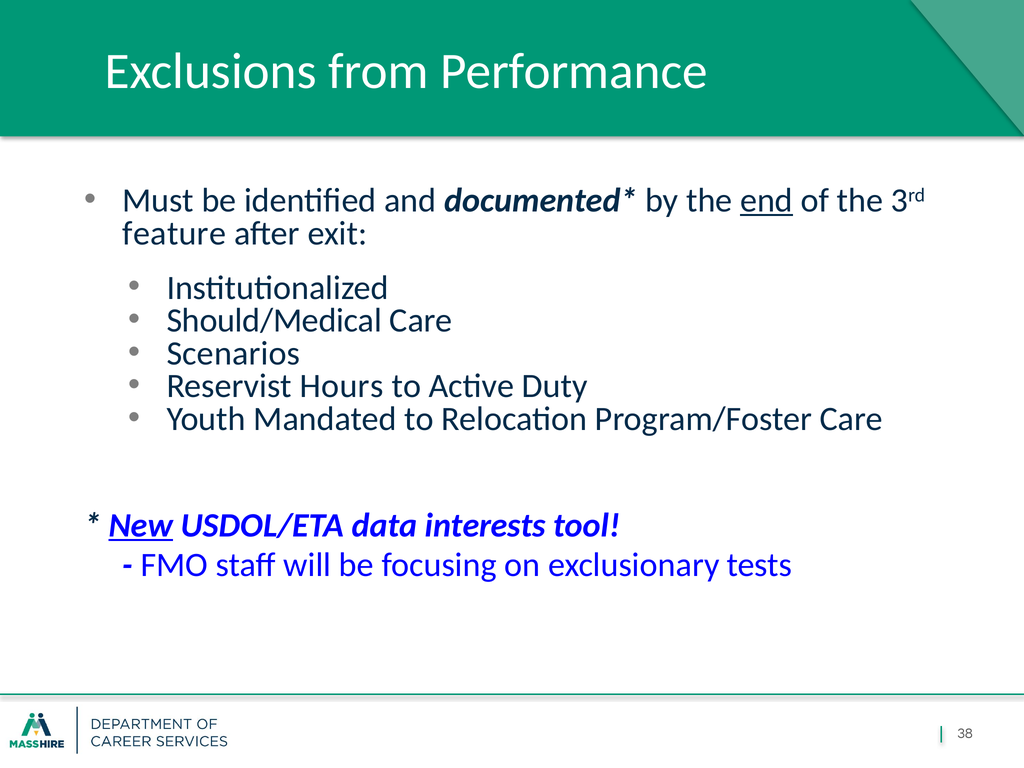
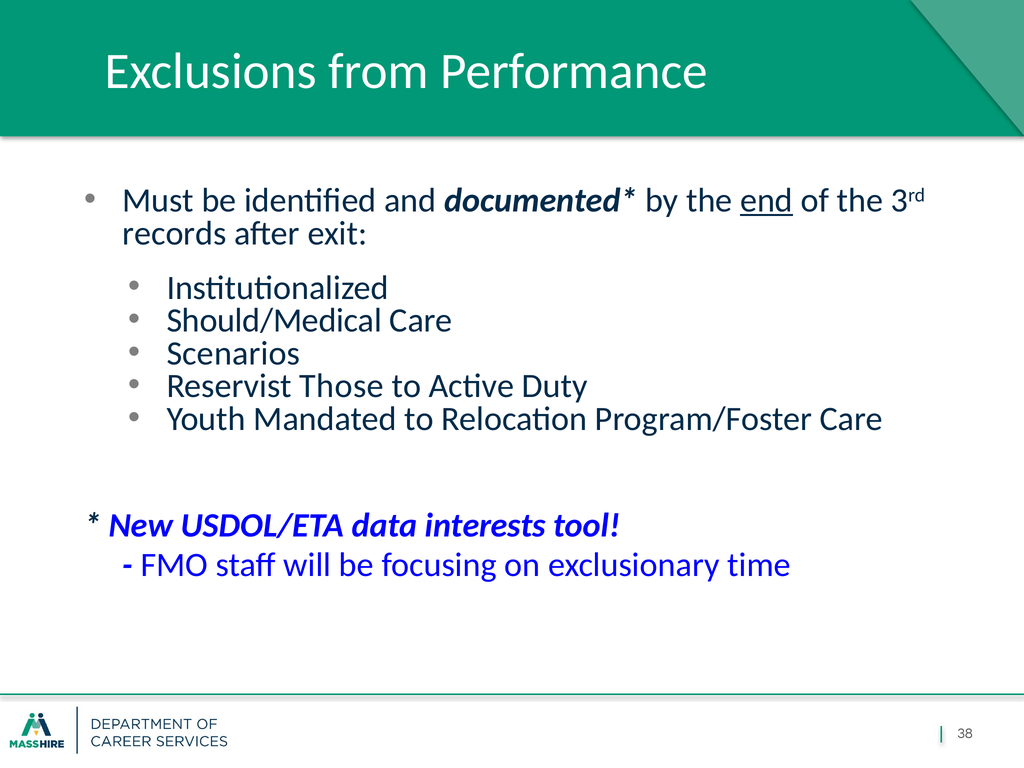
feature: feature -> records
Hours: Hours -> Those
New underline: present -> none
tests: tests -> time
